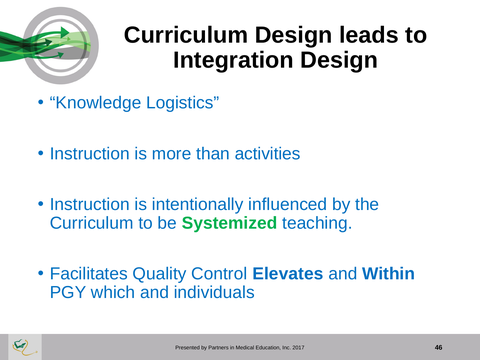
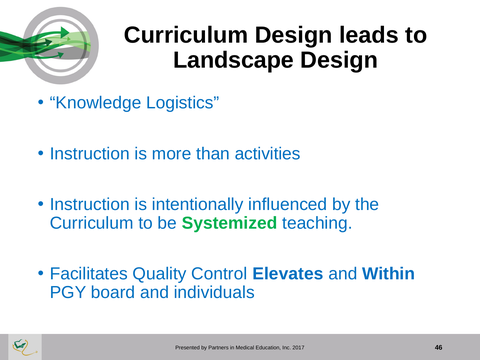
Integration: Integration -> Landscape
which: which -> board
